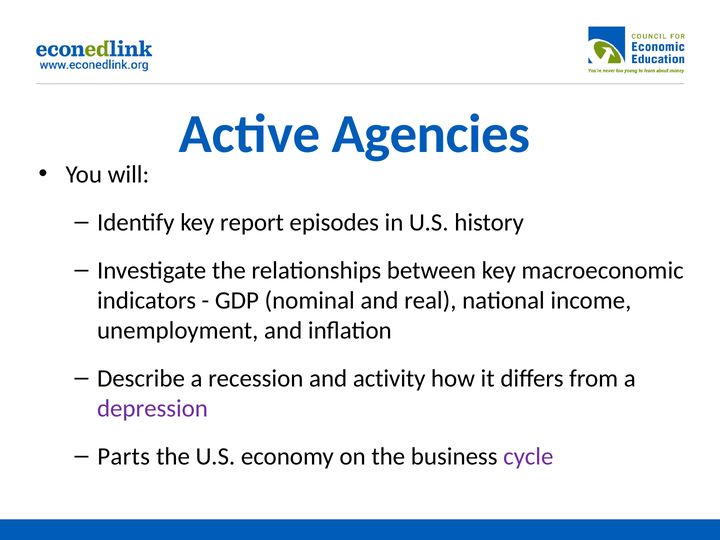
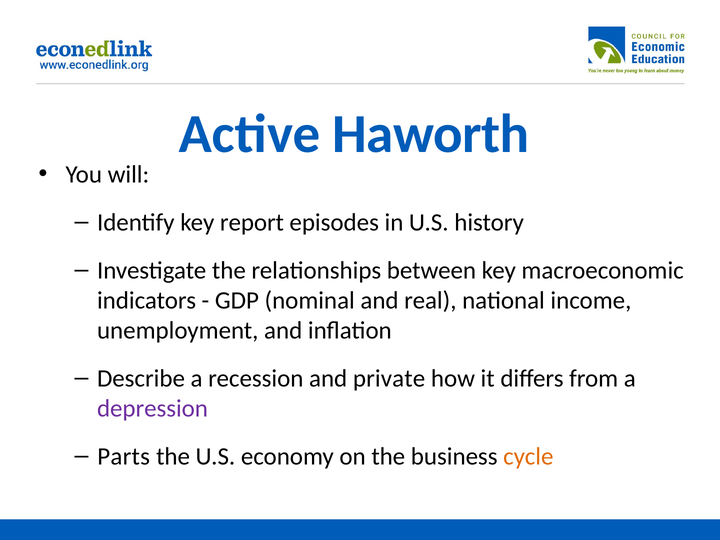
Agencies: Agencies -> Haworth
activity: activity -> private
cycle colour: purple -> orange
